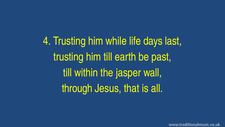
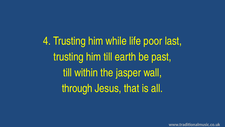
days: days -> poor
